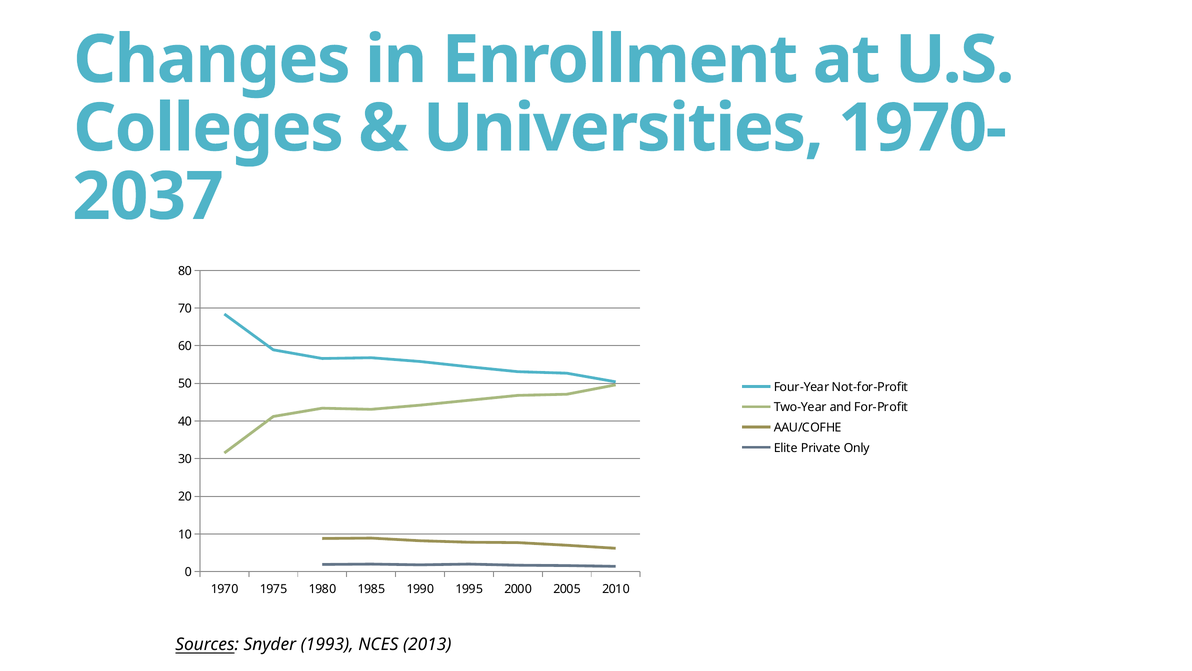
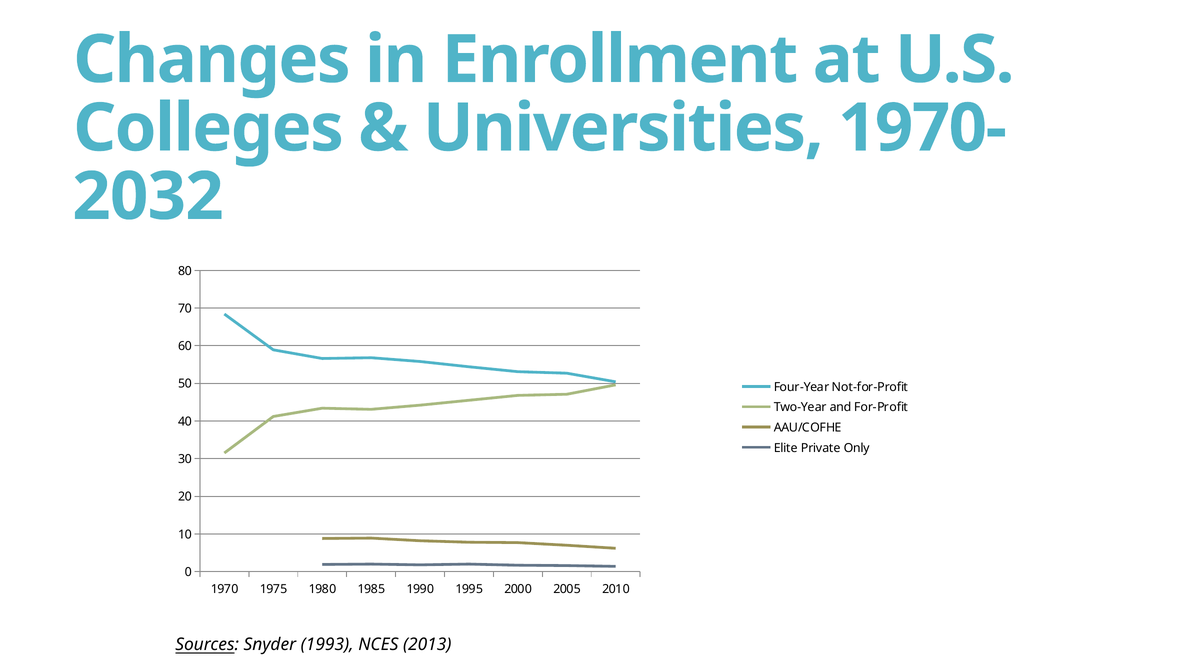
2037: 2037 -> 2032
